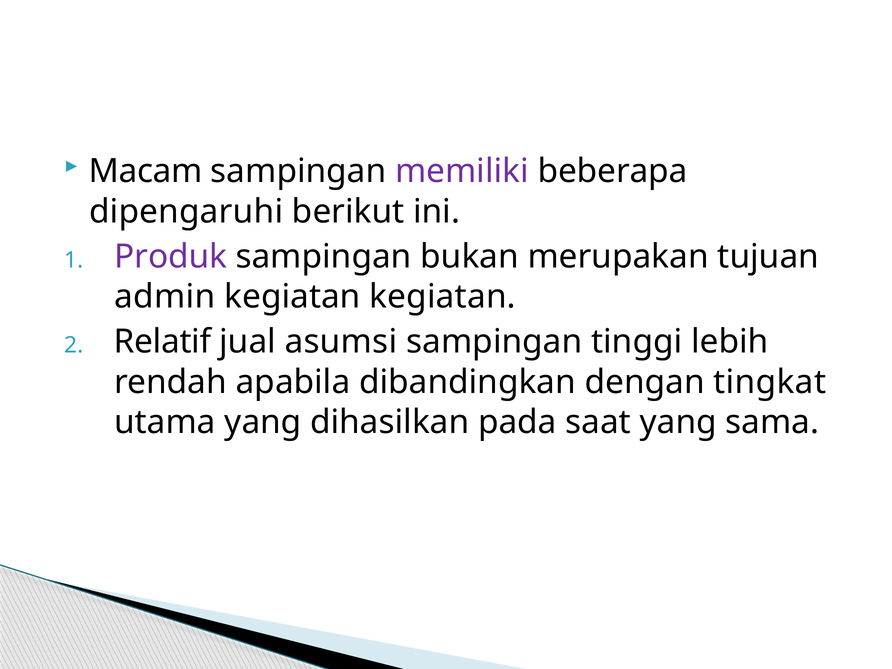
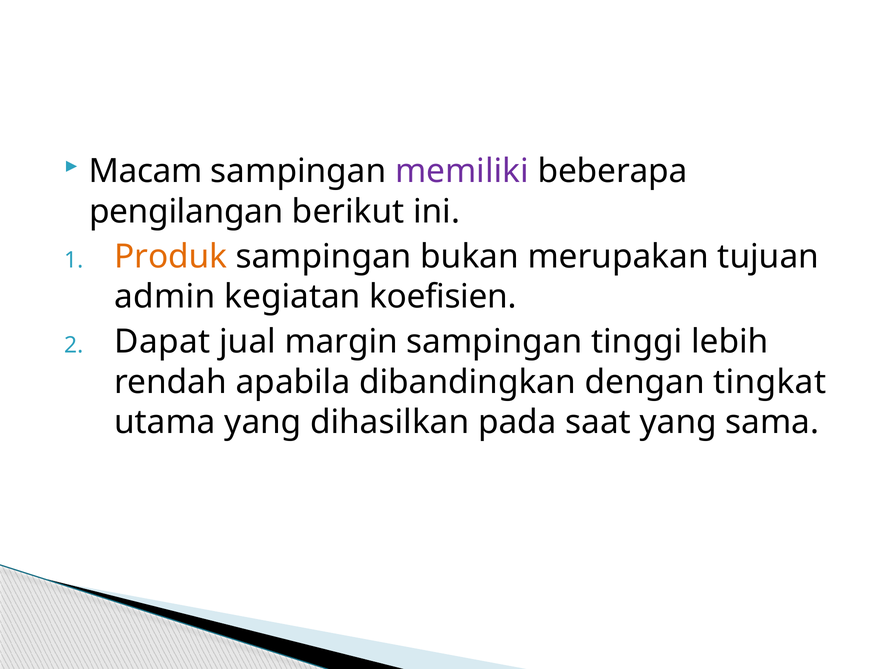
dipengaruhi: dipengaruhi -> pengilangan
Produk colour: purple -> orange
kegiatan kegiatan: kegiatan -> koefisien
Relatif: Relatif -> Dapat
asumsi: asumsi -> margin
